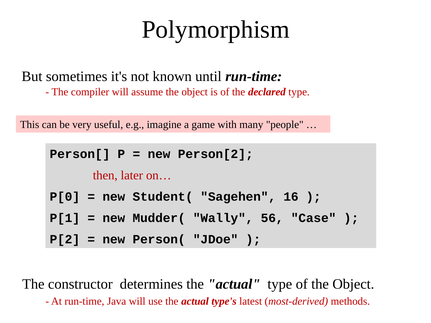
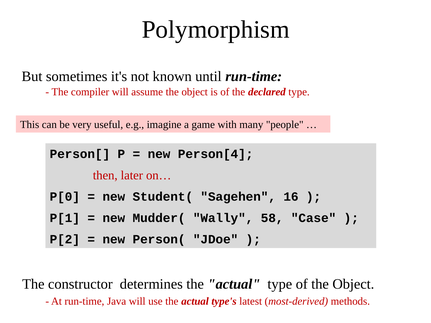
Person[2: Person[2 -> Person[4
56: 56 -> 58
